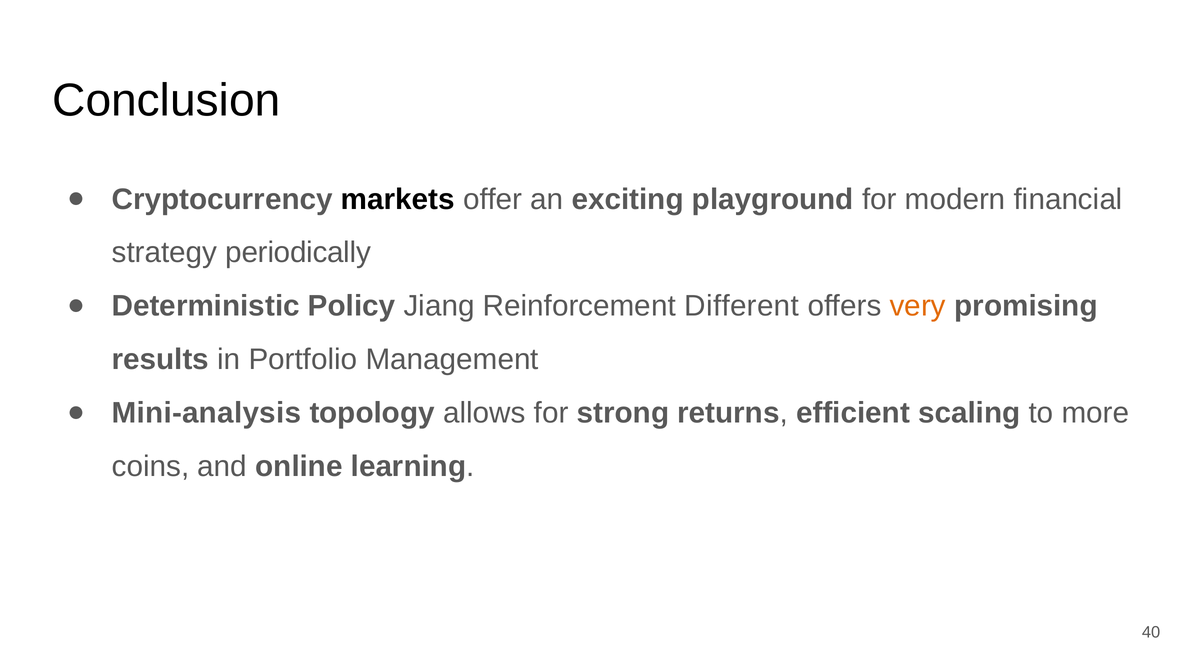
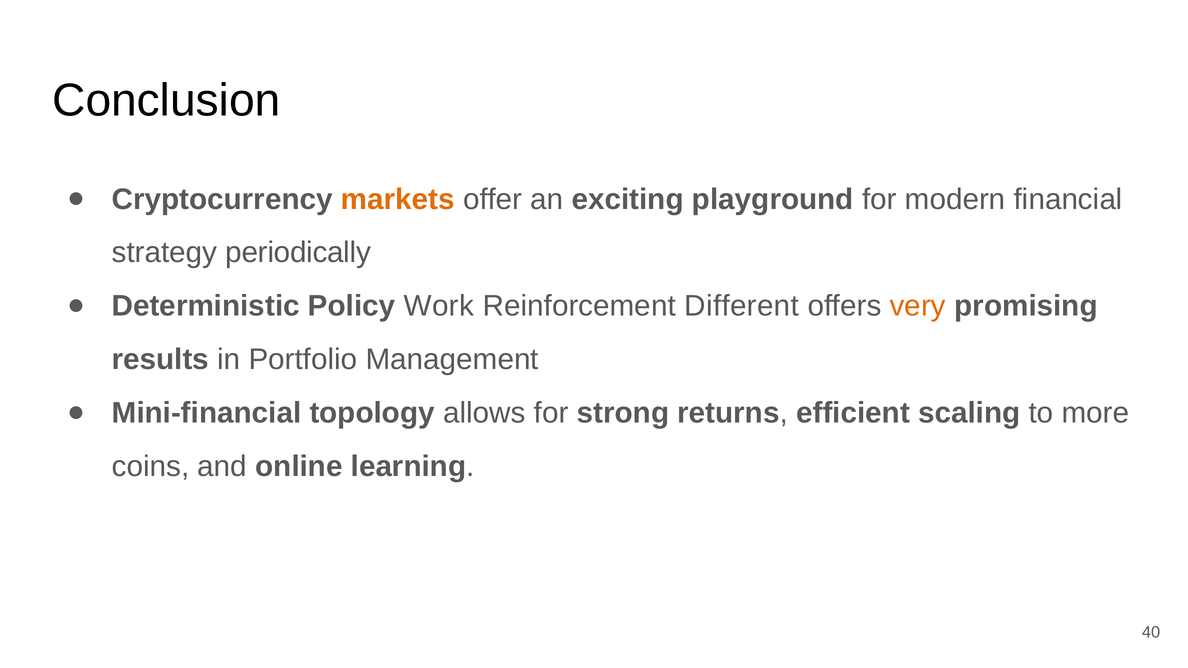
markets colour: black -> orange
Jiang: Jiang -> Work
Mini-analysis: Mini-analysis -> Mini-financial
